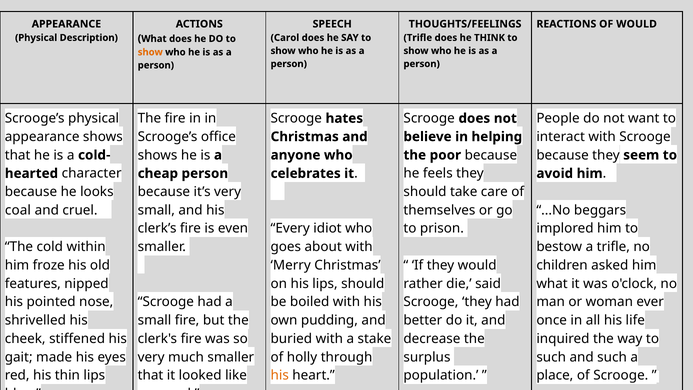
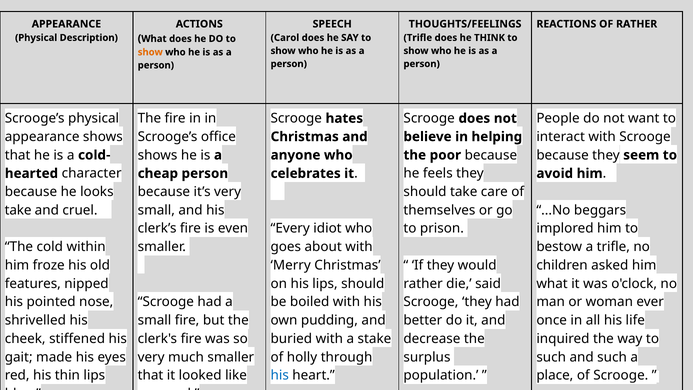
OF WOULD: WOULD -> RATHER
coal at (18, 210): coal -> take
his at (280, 375) colour: orange -> blue
